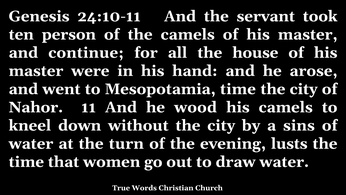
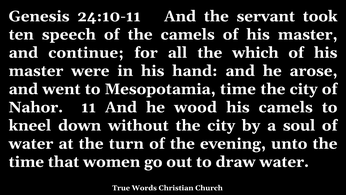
person: person -> speech
house: house -> which
sins: sins -> soul
lusts: lusts -> unto
